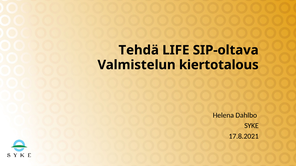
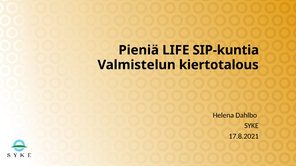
Tehdä: Tehdä -> Pieniä
SIP-oltava: SIP-oltava -> SIP-kuntia
